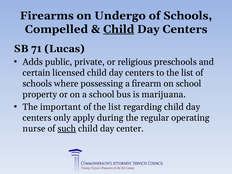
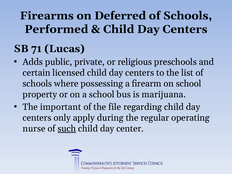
Undergo: Undergo -> Deferred
Compelled: Compelled -> Performed
Child at (119, 29) underline: present -> none
of the list: list -> file
